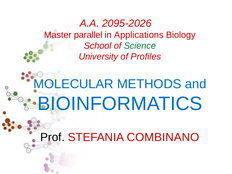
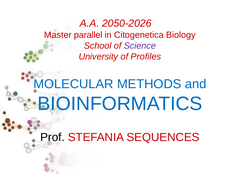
2095-2026: 2095-2026 -> 2050-2026
Applications: Applications -> Citogenetica
Science colour: green -> purple
COMBINANO: COMBINANO -> SEQUENCES
